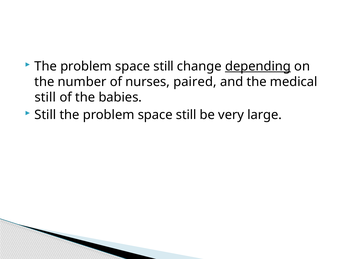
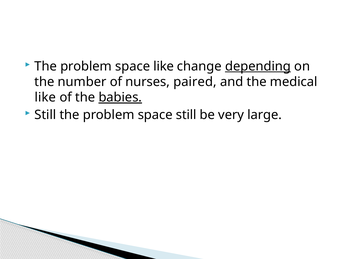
still at (164, 66): still -> like
still at (45, 97): still -> like
babies underline: none -> present
